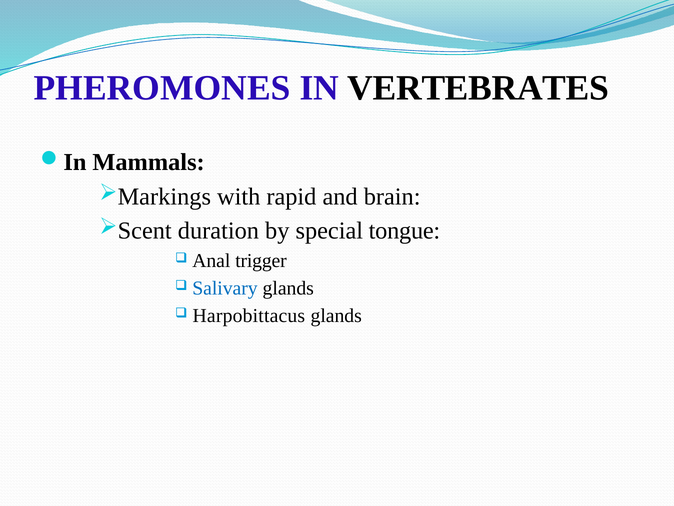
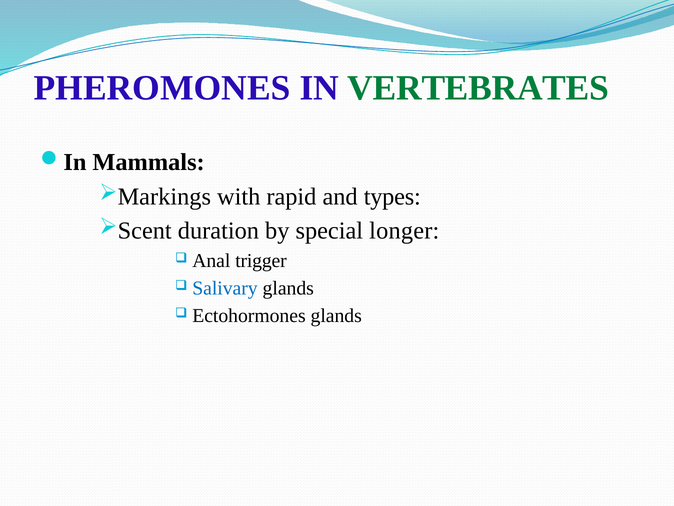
VERTEBRATES colour: black -> green
brain: brain -> types
tongue: tongue -> longer
Harpobittacus: Harpobittacus -> Ectohormones
